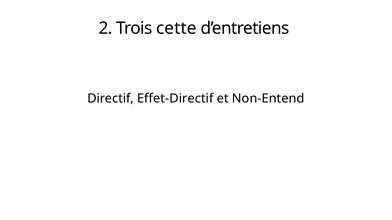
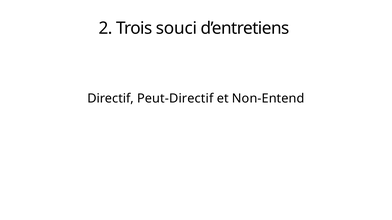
cette: cette -> souci
Effet-Directif: Effet-Directif -> Peut-Directif
